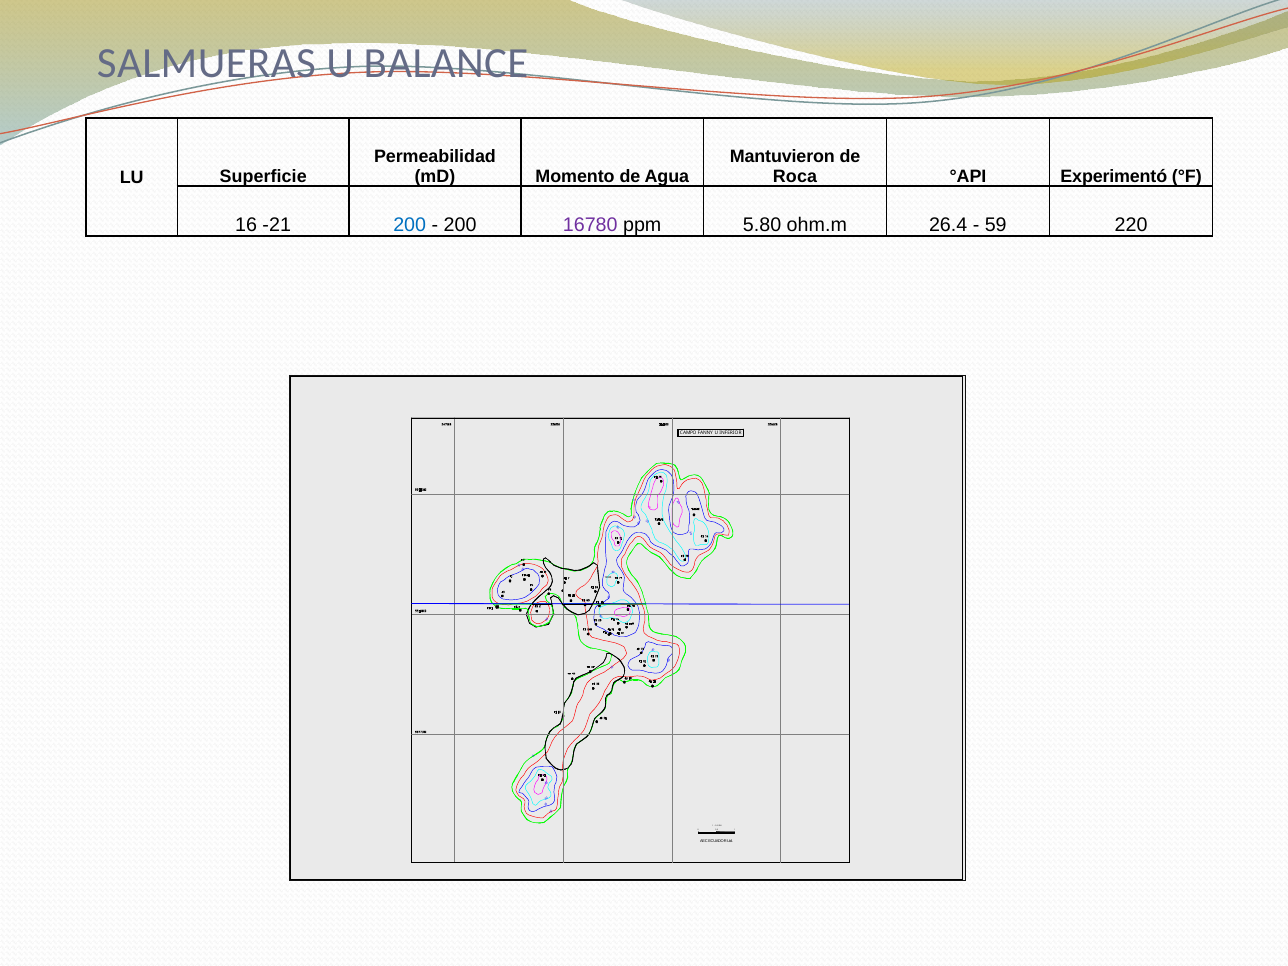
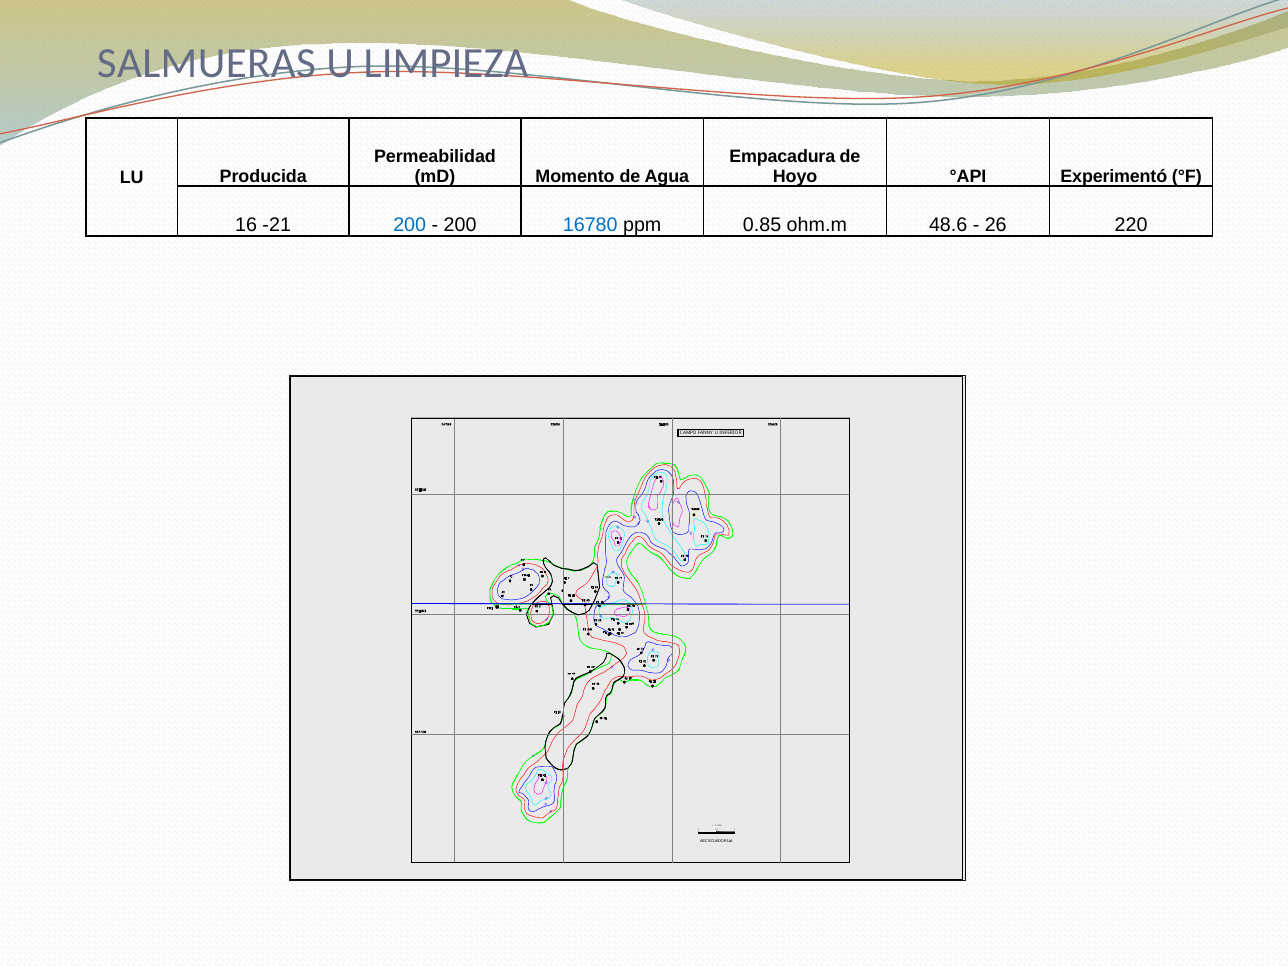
BALANCE: BALANCE -> LIMPIEZA
Mantuvieron: Mantuvieron -> Empacadura
Roca: Roca -> Hoyo
Superficie: Superficie -> Producida
16780 colour: purple -> blue
5.80: 5.80 -> 0.85
26.4: 26.4 -> 48.6
59: 59 -> 26
